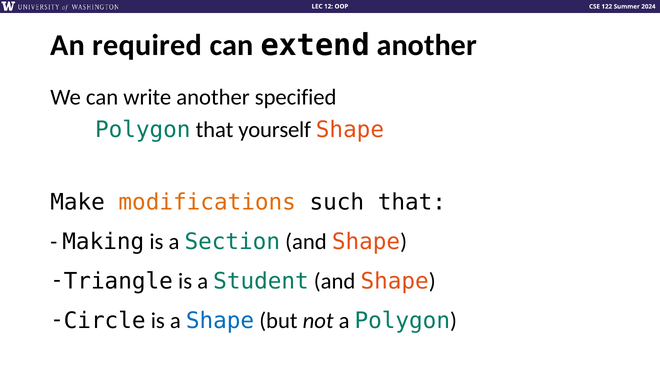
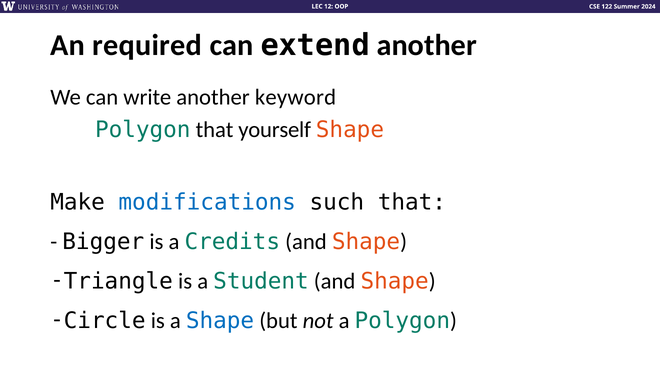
specified: specified -> keyword
modifications colour: orange -> blue
Making: Making -> Bigger
Section: Section -> Credits
